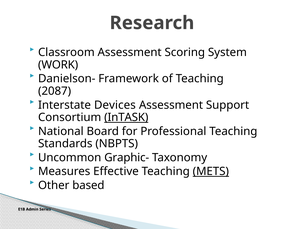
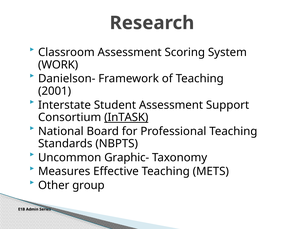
2087: 2087 -> 2001
Devices: Devices -> Student
METS underline: present -> none
based: based -> group
